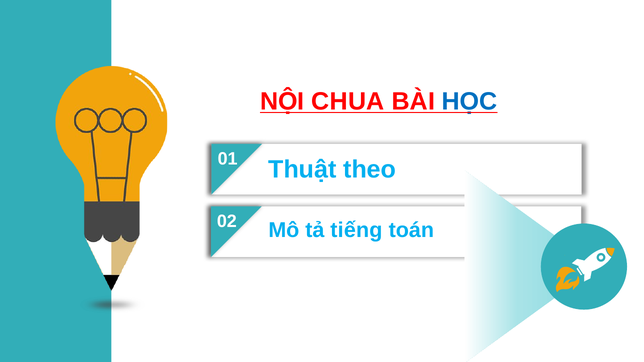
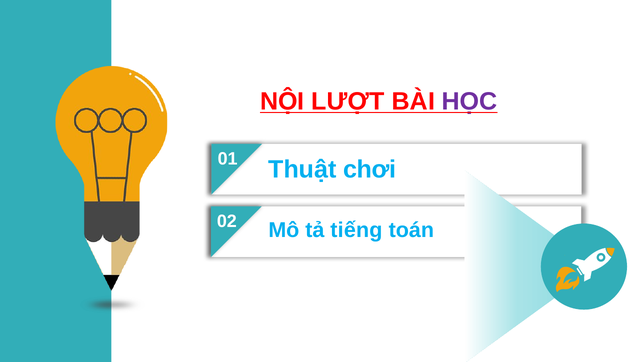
CHUA: CHUA -> LƯỢT
HỌC colour: blue -> purple
theo: theo -> chơi
